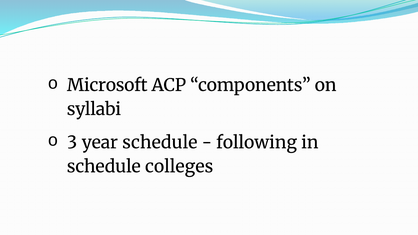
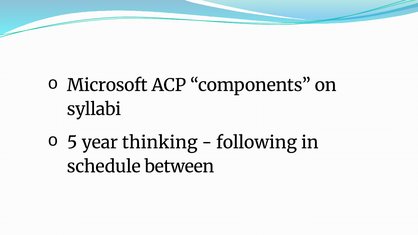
3: 3 -> 5
year schedule: schedule -> thinking
colleges: colleges -> between
